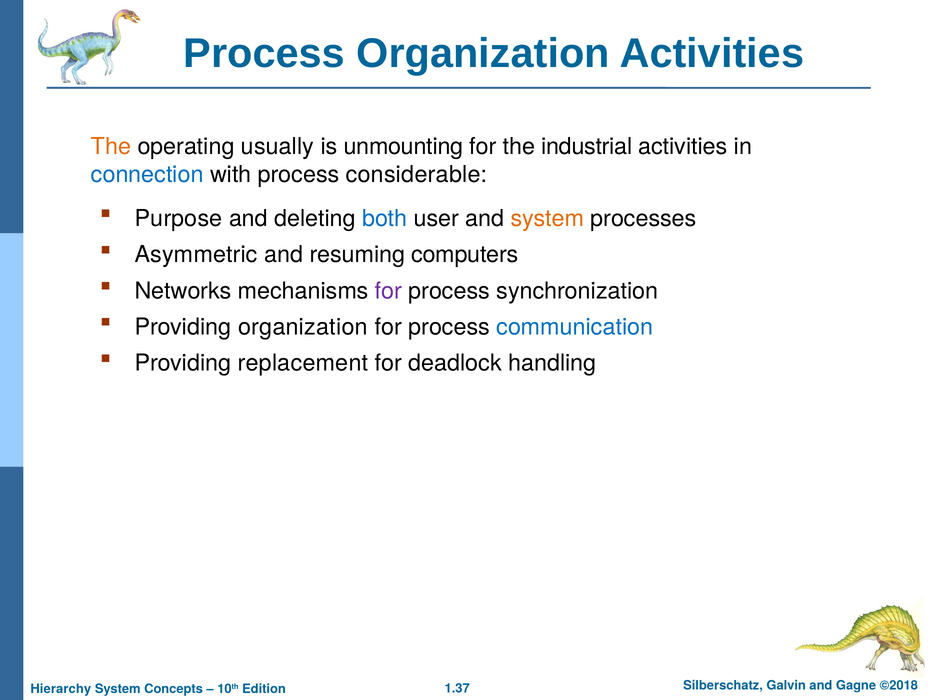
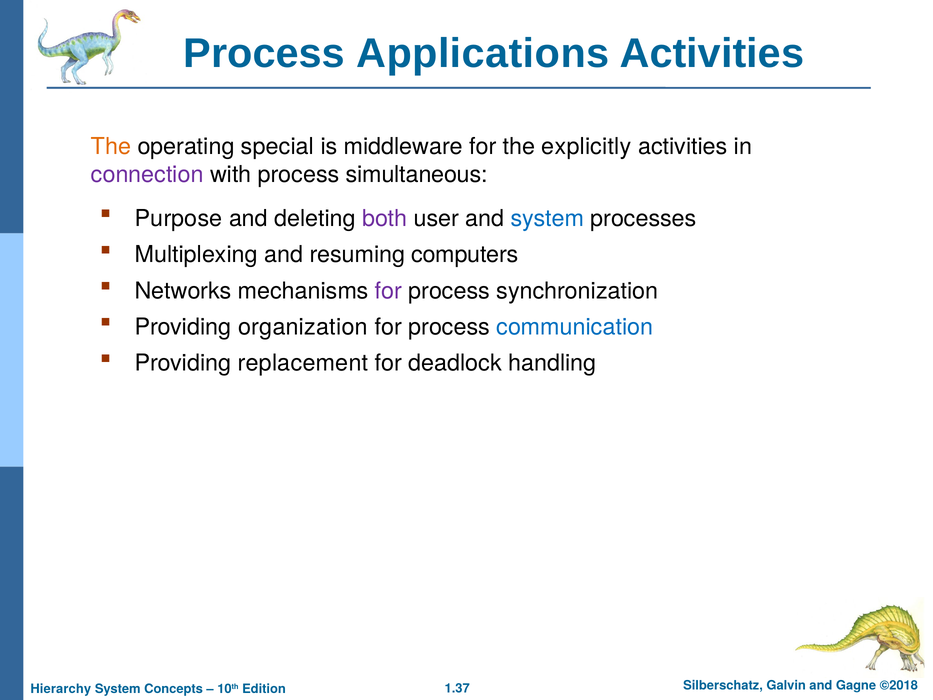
Process Organization: Organization -> Applications
usually: usually -> special
unmounting: unmounting -> middleware
industrial: industrial -> explicitly
connection colour: blue -> purple
considerable: considerable -> simultaneous
both colour: blue -> purple
system at (547, 218) colour: orange -> blue
Asymmetric: Asymmetric -> Multiplexing
